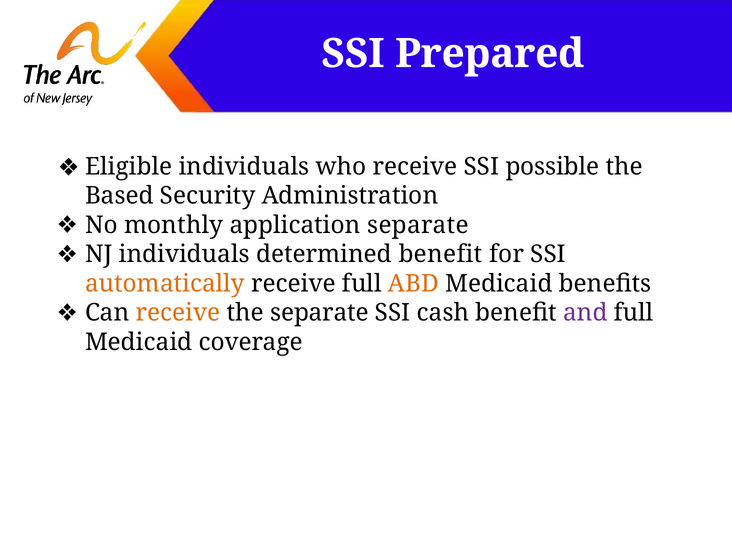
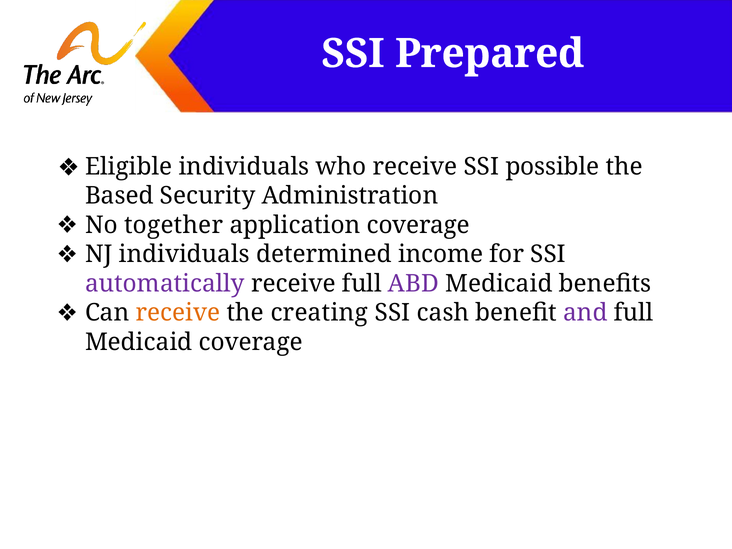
monthly: monthly -> together
application separate: separate -> coverage
determined benefit: benefit -> income
automatically colour: orange -> purple
ABD colour: orange -> purple
the separate: separate -> creating
